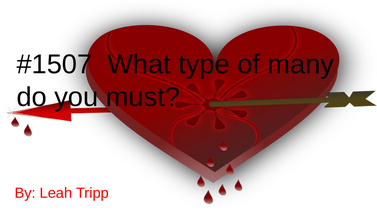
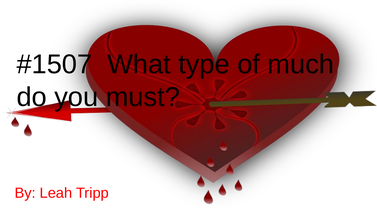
many: many -> much
